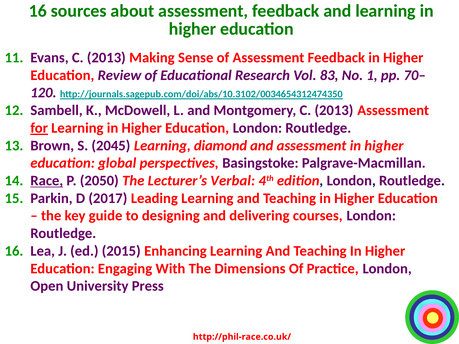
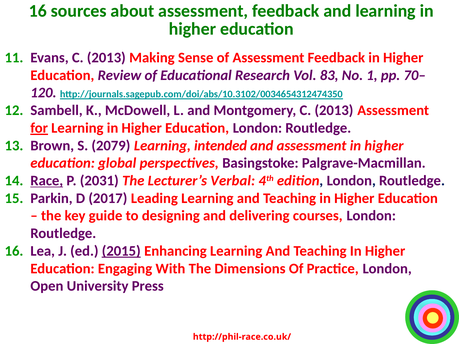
2045: 2045 -> 2079
diamond: diamond -> intended
2050: 2050 -> 2031
2015 underline: none -> present
